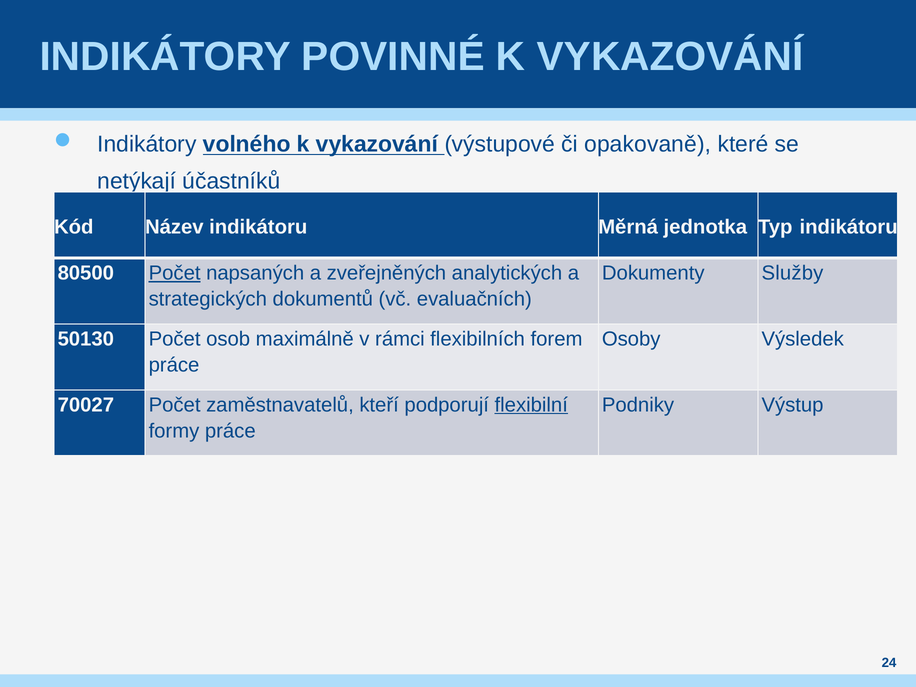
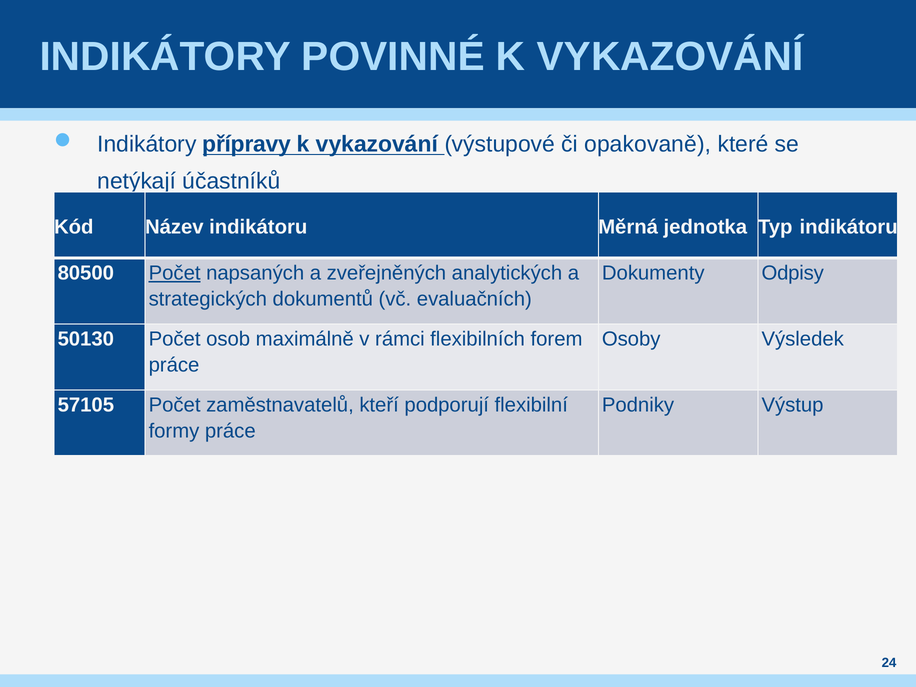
volného: volného -> přípravy
Služby: Služby -> Odpisy
70027: 70027 -> 57105
flexibilní underline: present -> none
